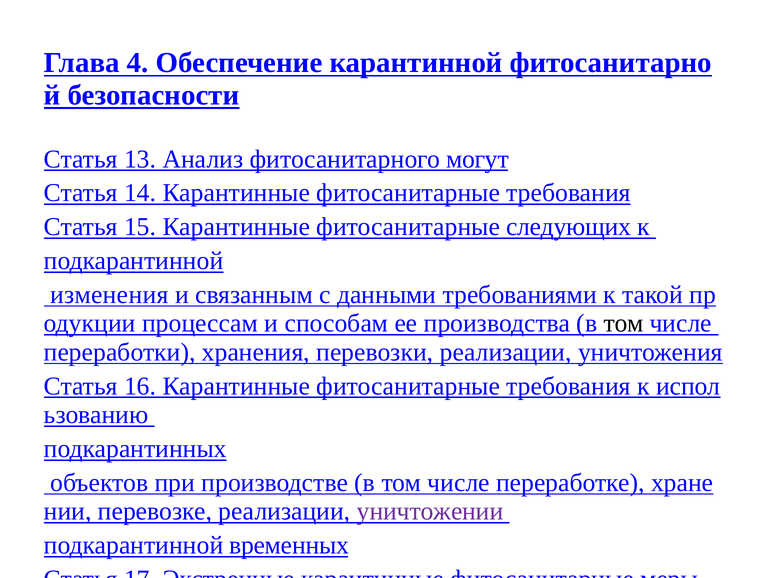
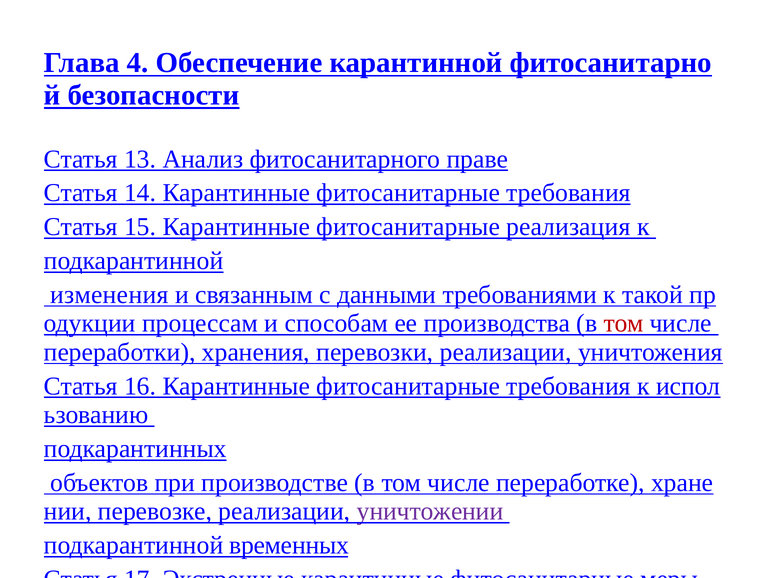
могут: могут -> праве
следующих: следующих -> реализация
том at (623, 324) colour: black -> red
